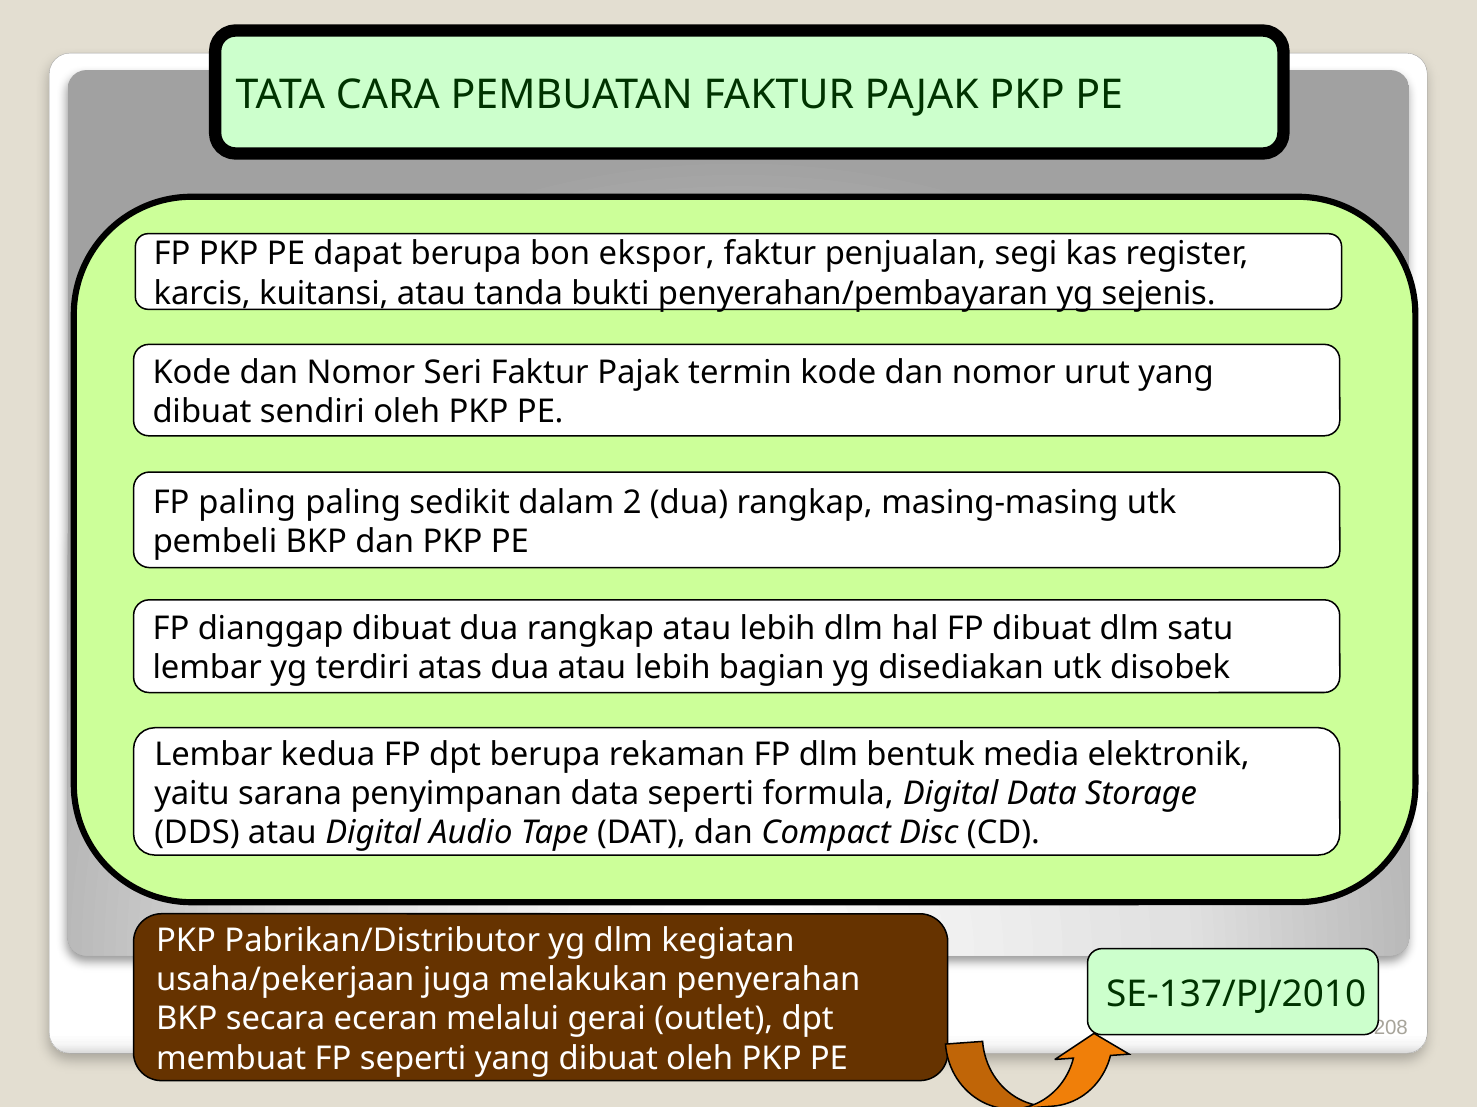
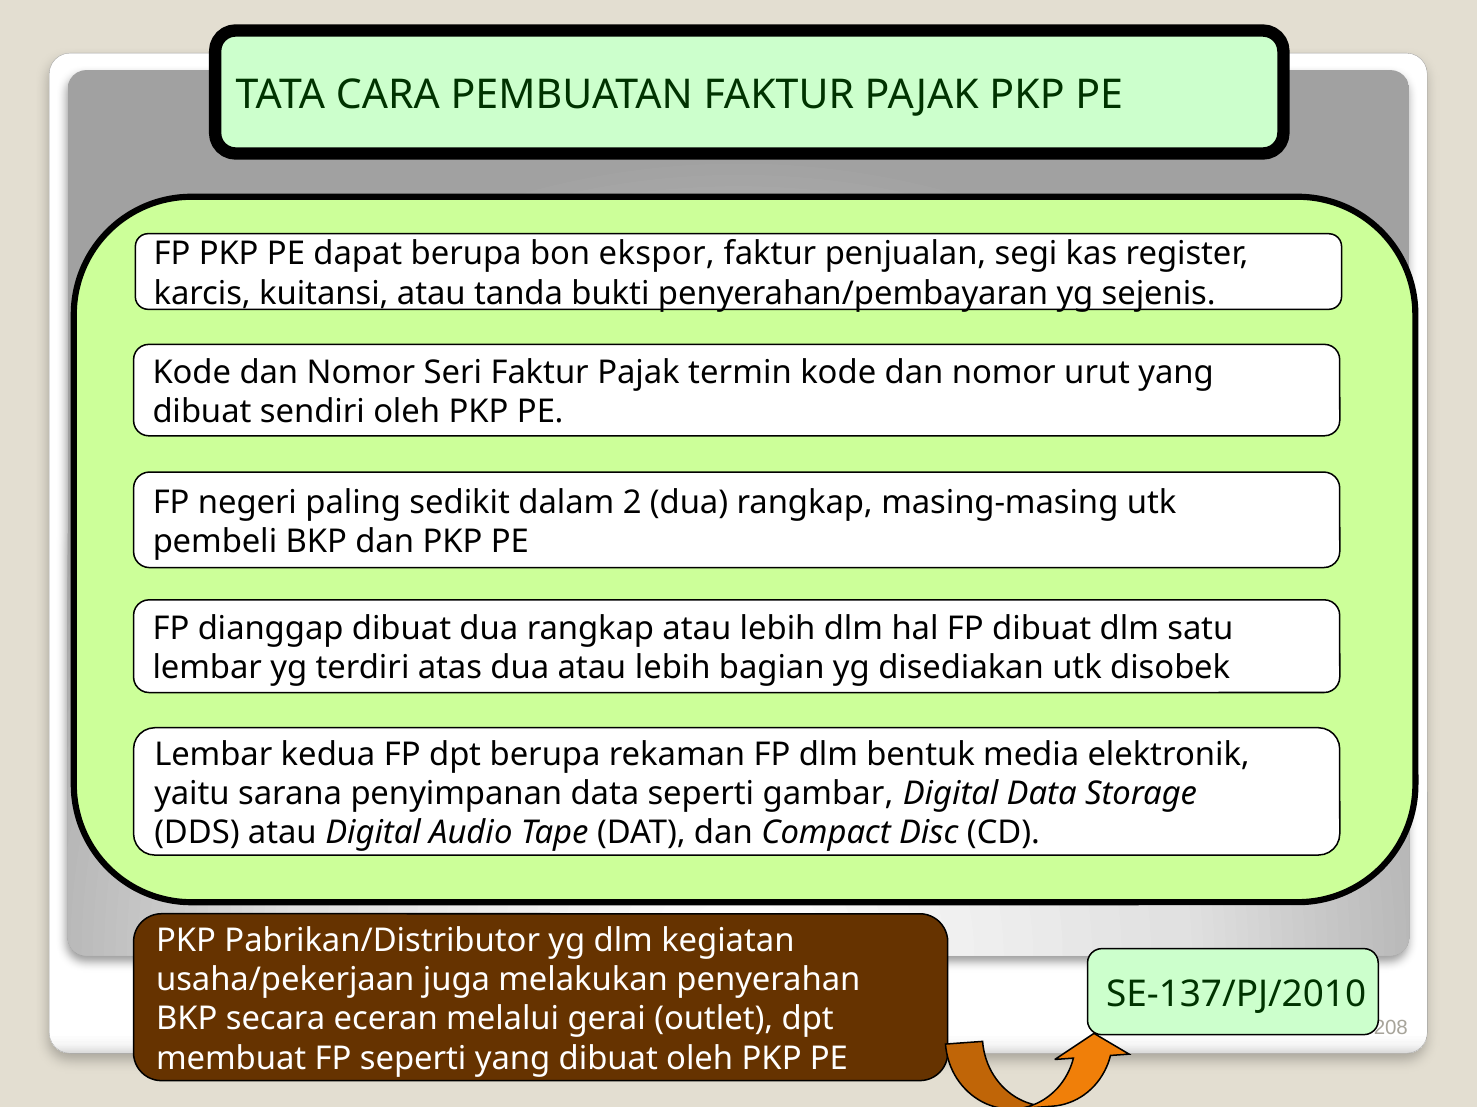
FP paling: paling -> negeri
formula: formula -> gambar
